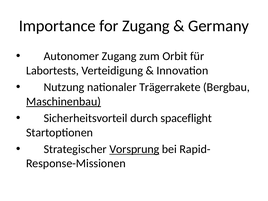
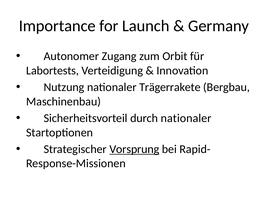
for Zugang: Zugang -> Launch
Maschinenbau underline: present -> none
durch spaceflight: spaceflight -> nationaler
